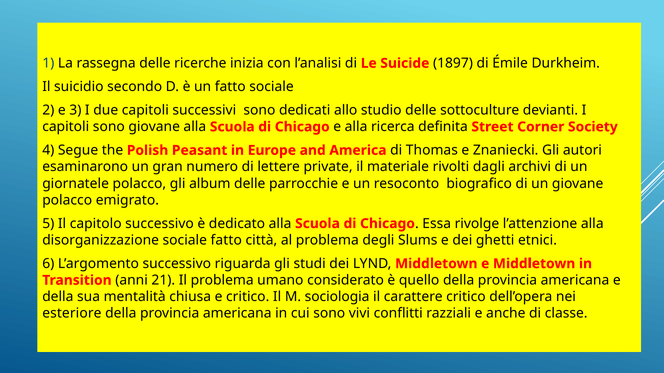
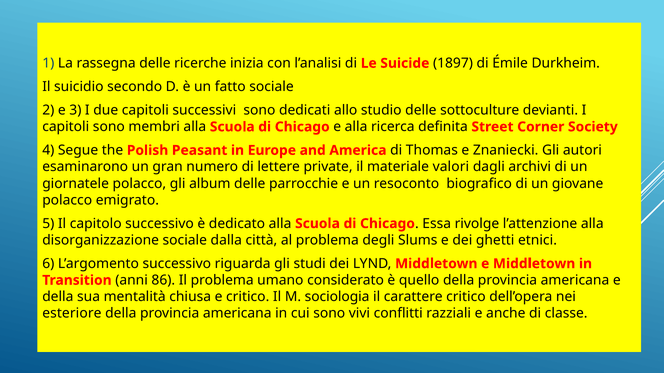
sono giovane: giovane -> membri
rivolti: rivolti -> valori
sociale fatto: fatto -> dalla
21: 21 -> 86
